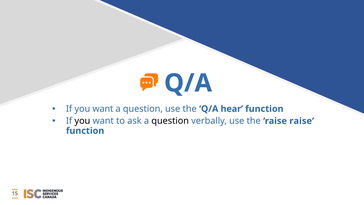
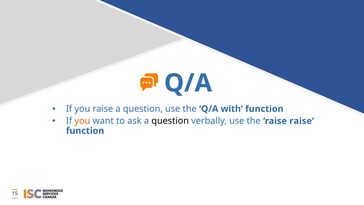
want at (103, 109): want -> raise
hear: hear -> with
you at (82, 121) colour: black -> orange
